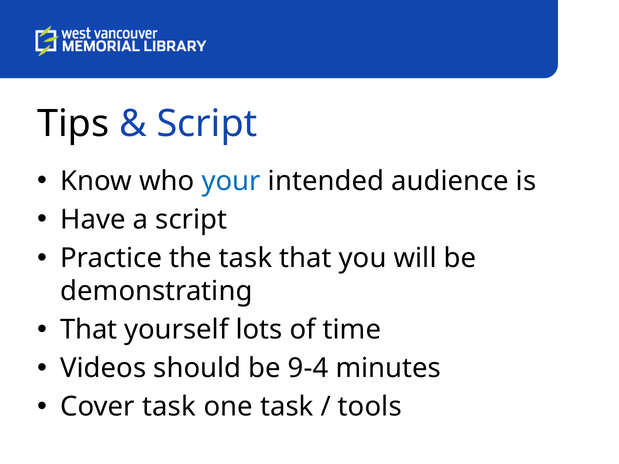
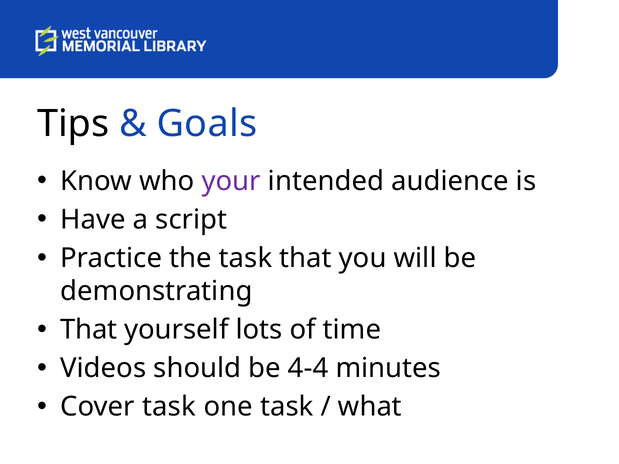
Script at (207, 124): Script -> Goals
your colour: blue -> purple
9-4: 9-4 -> 4-4
tools: tools -> what
